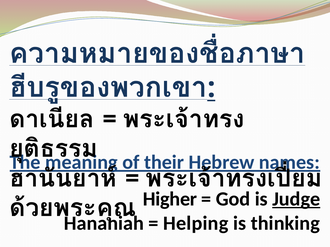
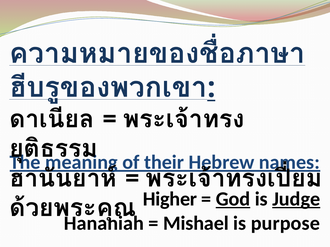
God underline: none -> present
Helping: Helping -> Mishael
thinking: thinking -> purpose
